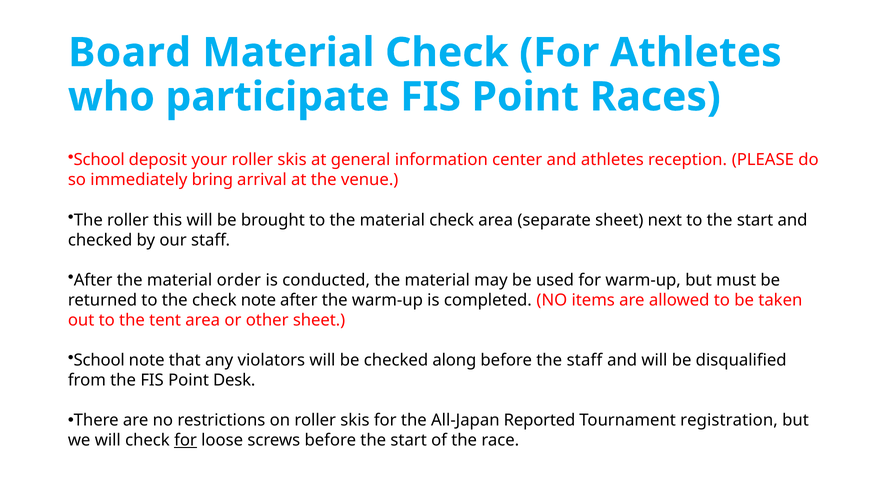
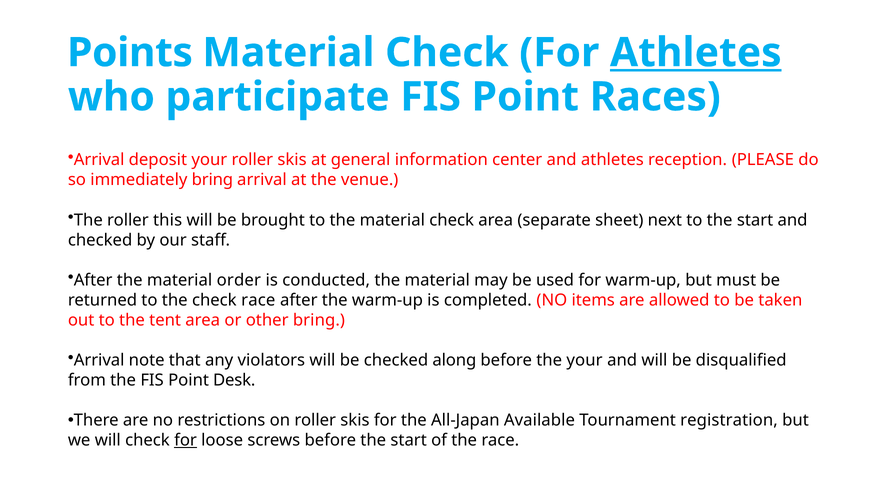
Board: Board -> Points
Athletes at (696, 53) underline: none -> present
School at (99, 160): School -> Arrival
check note: note -> race
other sheet: sheet -> bring
School at (99, 360): School -> Arrival
the staff: staff -> your
Reported: Reported -> Available
